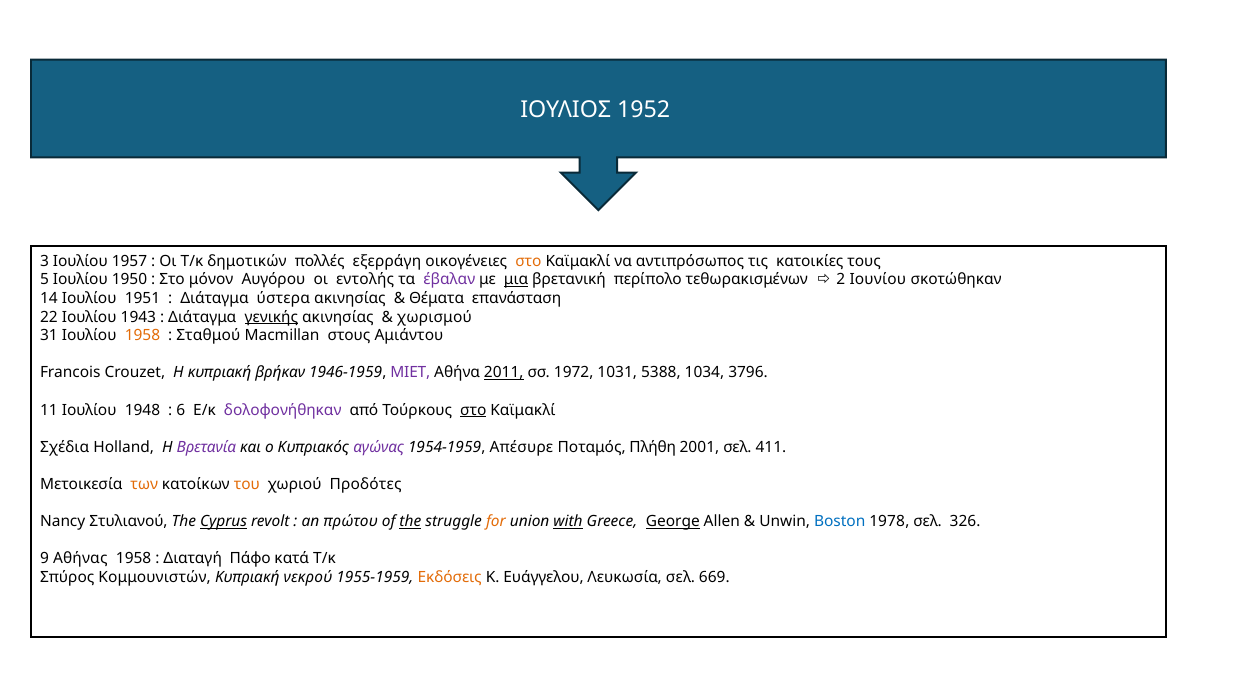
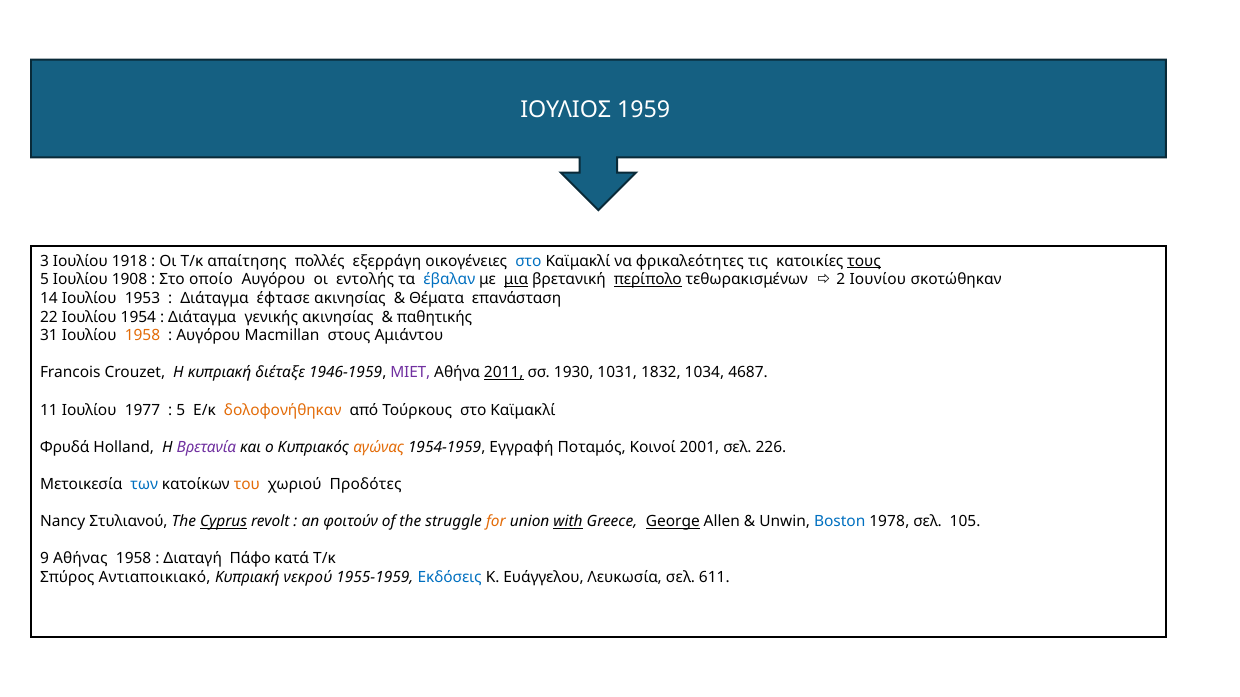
1952: 1952 -> 1959
1957: 1957 -> 1918
δημοτικών: δημοτικών -> απαίτησης
στο at (528, 261) colour: orange -> blue
αντιπρόσωπος: αντιπρόσωπος -> φρικαλεότητες
τους underline: none -> present
1950: 1950 -> 1908
μόνον: μόνον -> οποίο
έβαλαν colour: purple -> blue
περίπολο underline: none -> present
1951: 1951 -> 1953
ύστερα: ύστερα -> έφτασε
1943: 1943 -> 1954
γενικής underline: present -> none
χωρισμού: χωρισμού -> παθητικής
Σταθμού at (208, 336): Σταθμού -> Αυγόρου
βρήκαν: βρήκαν -> διέταξε
1972: 1972 -> 1930
5388: 5388 -> 1832
3796: 3796 -> 4687
1948: 1948 -> 1977
6 at (181, 410): 6 -> 5
δολοφονήθηκαν colour: purple -> orange
στο at (473, 410) underline: present -> none
Σχέδια: Σχέδια -> Φρυδά
αγώνας colour: purple -> orange
Απέσυρε: Απέσυρε -> Εγγραφή
Πλήθη: Πλήθη -> Κοινοί
411: 411 -> 226
των colour: orange -> blue
πρώτου: πρώτου -> φοιτούν
the at (410, 522) underline: present -> none
326: 326 -> 105
Κομμουνιστών: Κομμουνιστών -> Αντιαποικιακό
Εκδόσεις colour: orange -> blue
669: 669 -> 611
